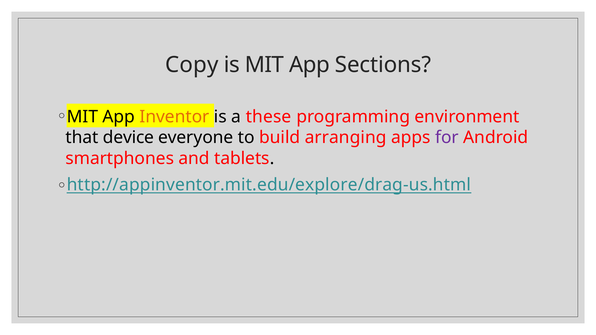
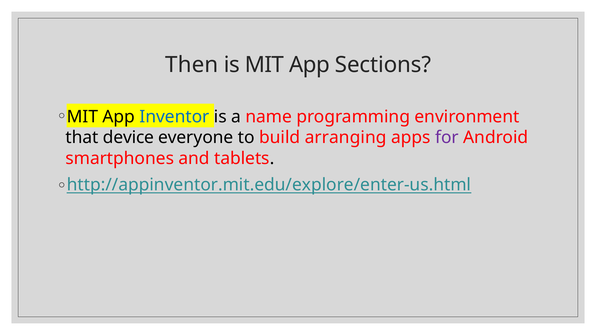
Copy: Copy -> Then
Inventor colour: orange -> blue
these: these -> name
http://appinventor.mit.edu/explore/drag-us.html: http://appinventor.mit.edu/explore/drag-us.html -> http://appinventor.mit.edu/explore/enter-us.html
